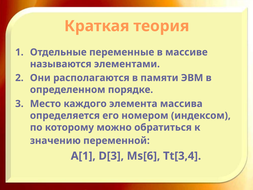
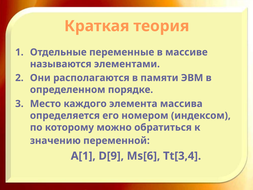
D[3: D[3 -> D[9
